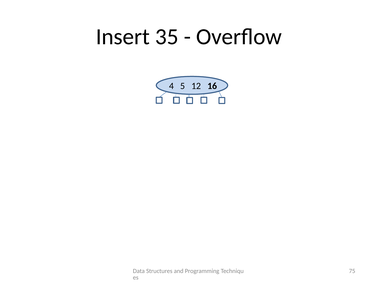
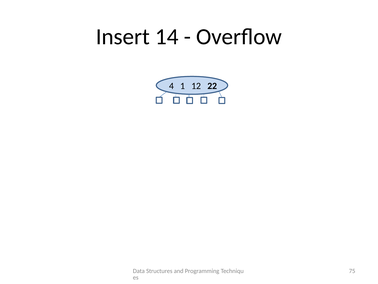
35: 35 -> 14
5: 5 -> 1
16: 16 -> 22
